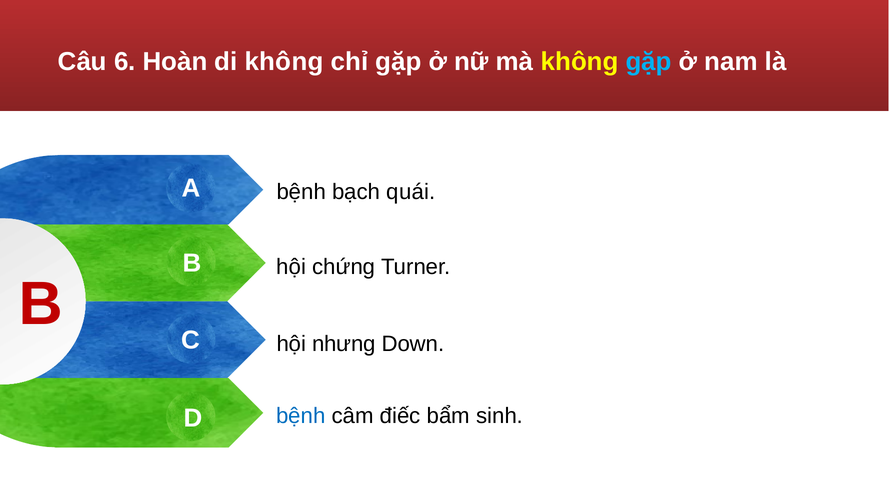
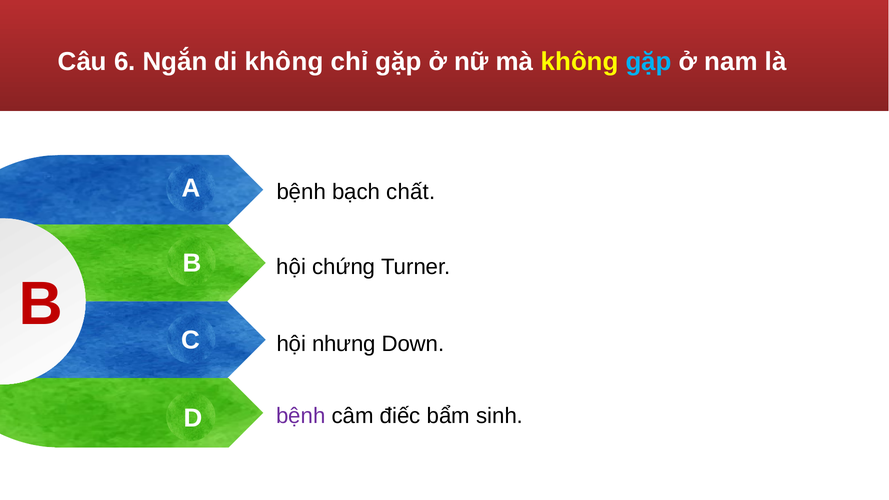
Hoàn: Hoàn -> Ngắn
quái: quái -> chất
bệnh at (301, 416) colour: blue -> purple
